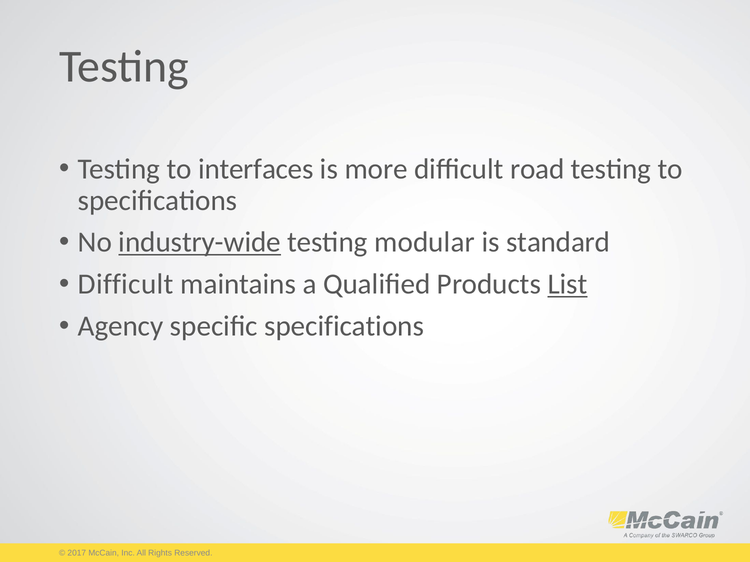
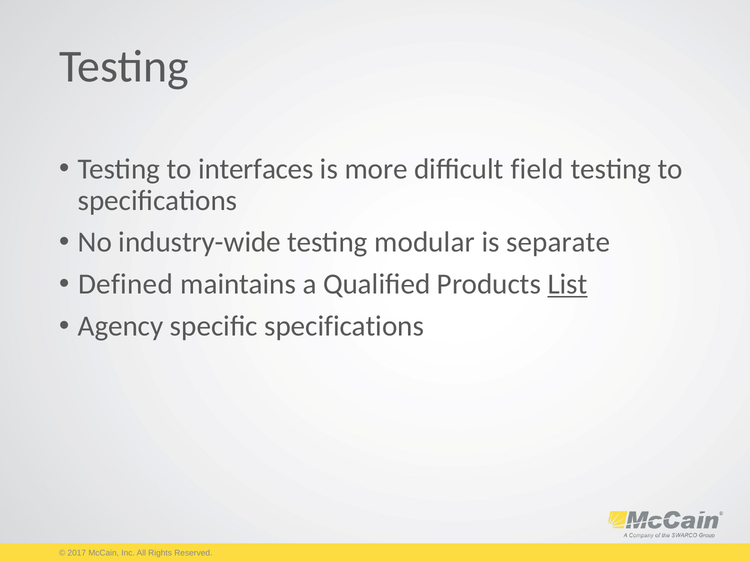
road: road -> field
industry-wide underline: present -> none
standard: standard -> separate
Difficult at (126, 284): Difficult -> Defined
